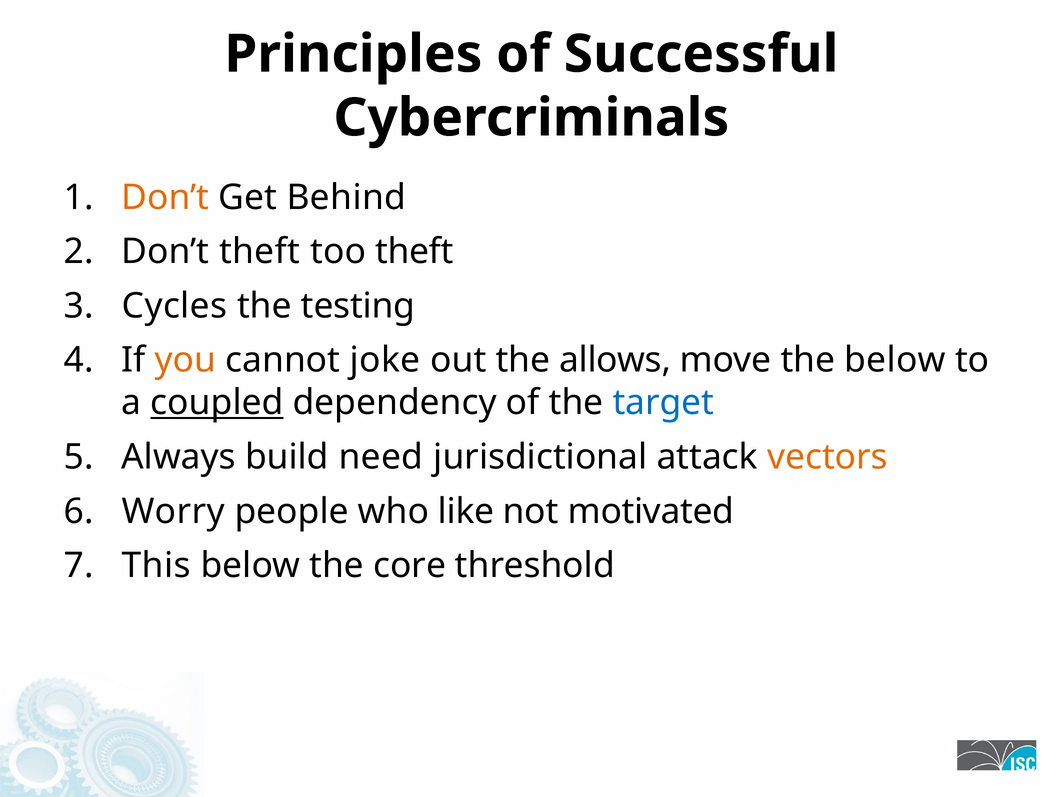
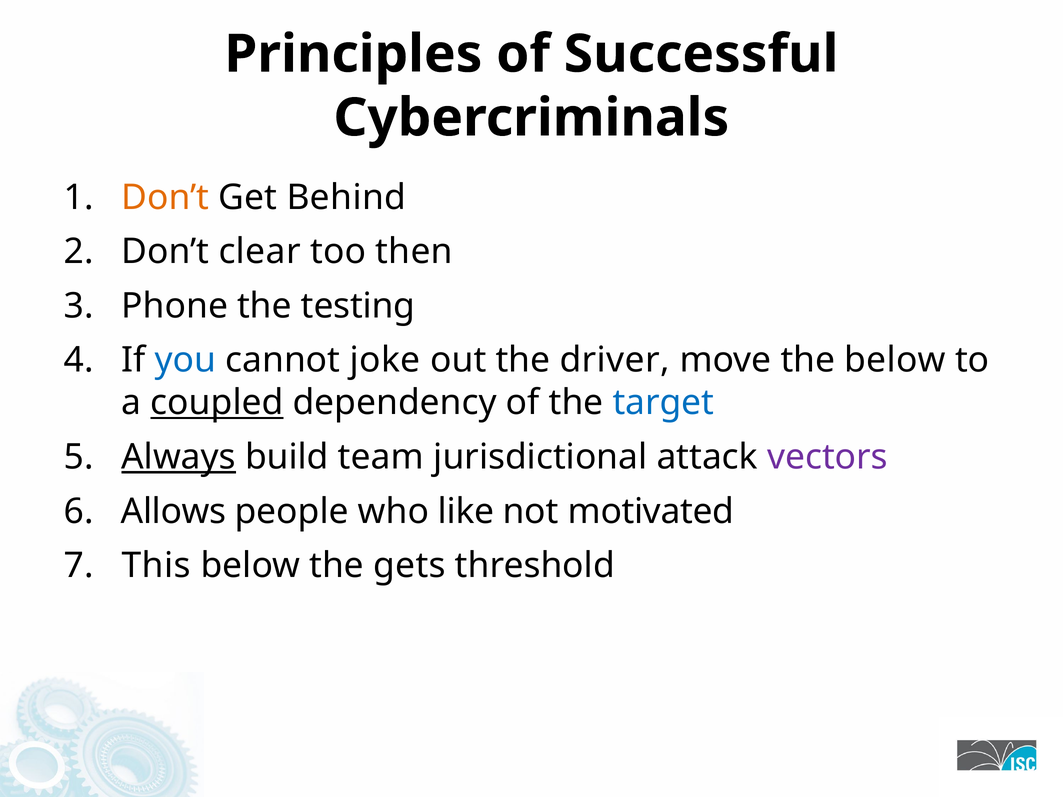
Don’t theft: theft -> clear
too theft: theft -> then
Cycles: Cycles -> Phone
you colour: orange -> blue
allows: allows -> driver
Always underline: none -> present
need: need -> team
vectors colour: orange -> purple
Worry: Worry -> Allows
core: core -> gets
